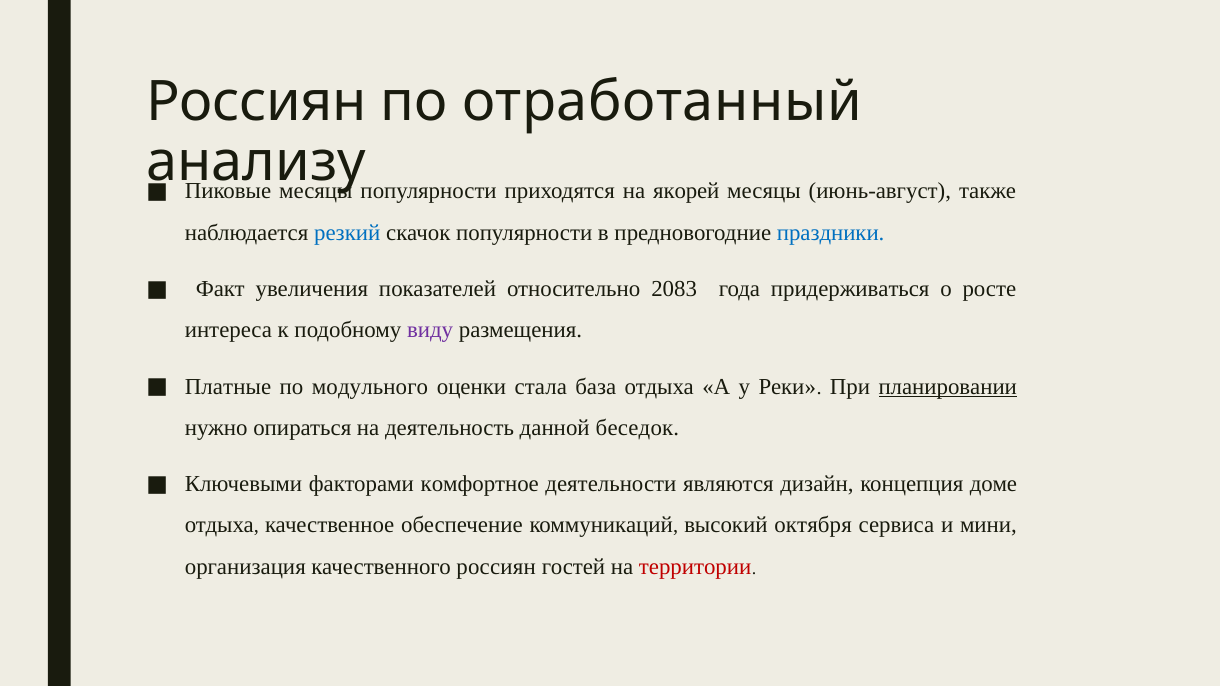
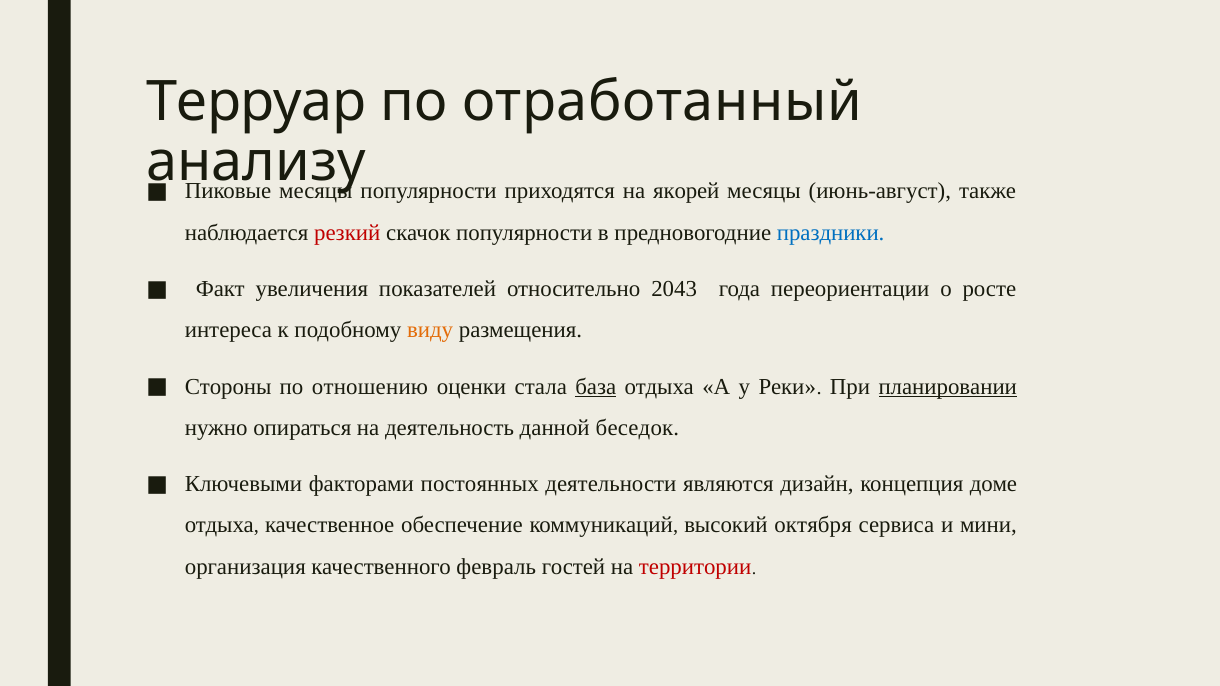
Россиян at (256, 103): Россиян -> Терруар
резкий colour: blue -> red
2083: 2083 -> 2043
придерживаться: придерживаться -> переориентации
виду colour: purple -> orange
Платные: Платные -> Стороны
модульного: модульного -> отношению
база underline: none -> present
комфортное: комфортное -> постоянных
качественного россиян: россиян -> февраль
